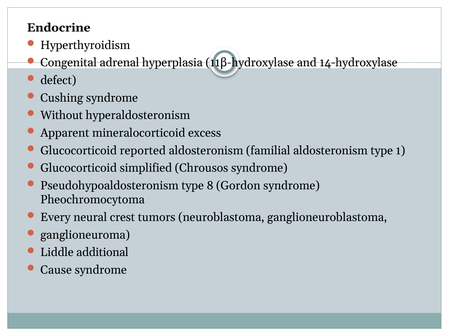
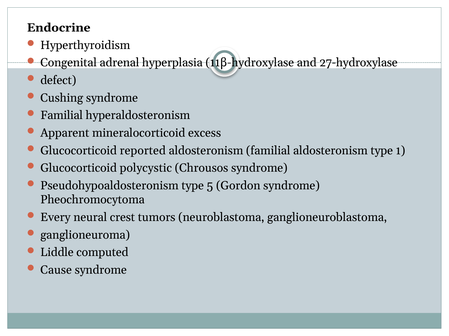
14-hydroxylase: 14-hydroxylase -> 27-hydroxylase
Without at (62, 116): Without -> Familial
simplified: simplified -> polycystic
8: 8 -> 5
additional: additional -> computed
